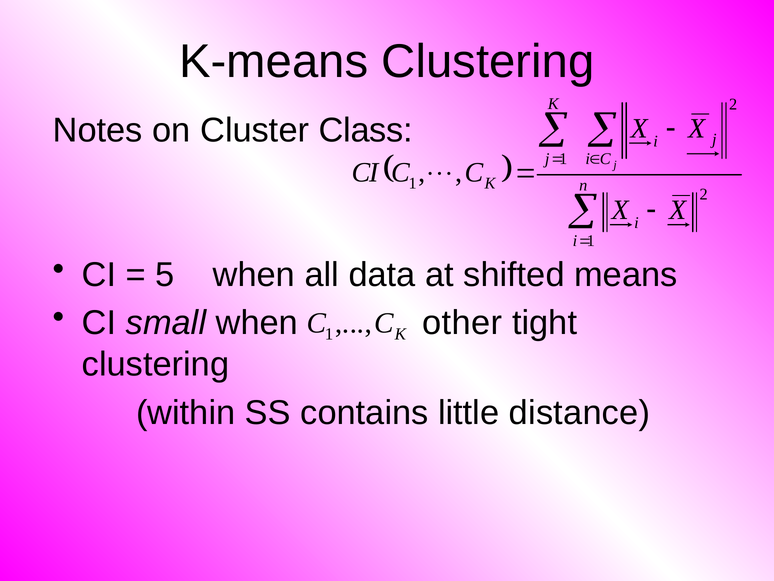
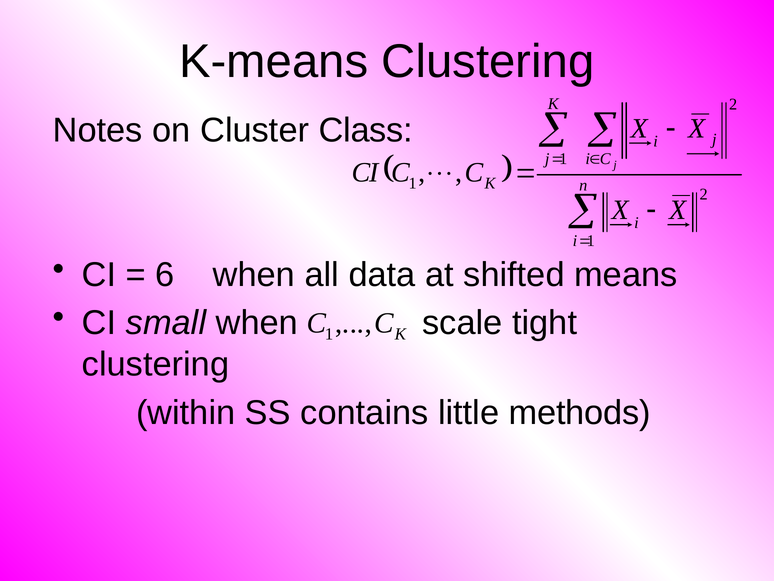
5: 5 -> 6
other: other -> scale
distance: distance -> methods
